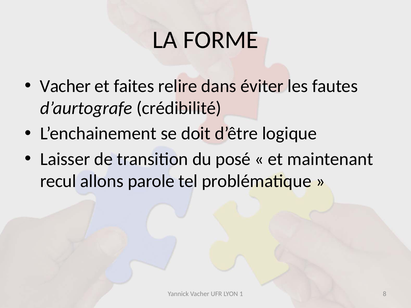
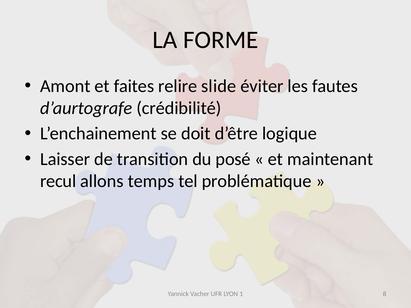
Vacher at (65, 86): Vacher -> Amont
dans: dans -> slide
parole: parole -> temps
